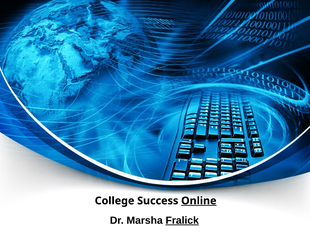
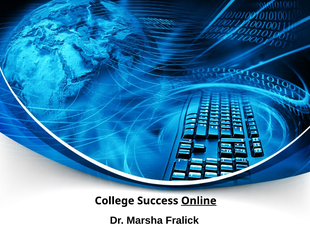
Fralick underline: present -> none
